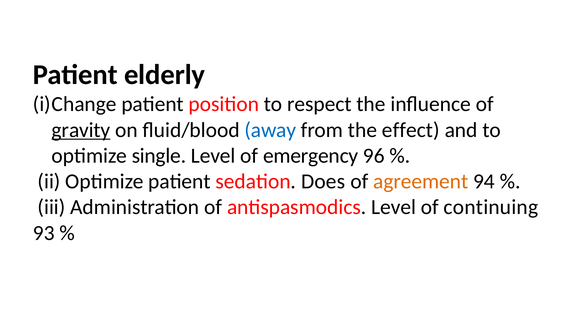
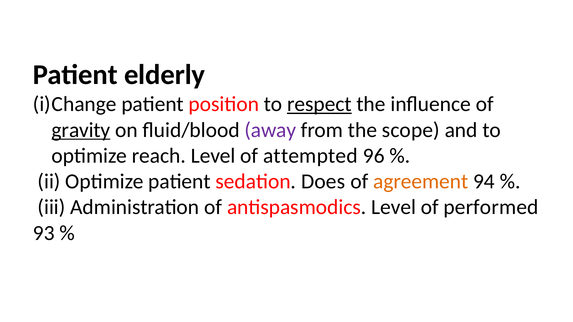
respect underline: none -> present
away colour: blue -> purple
effect: effect -> scope
single: single -> reach
emergency: emergency -> attempted
continuing: continuing -> performed
